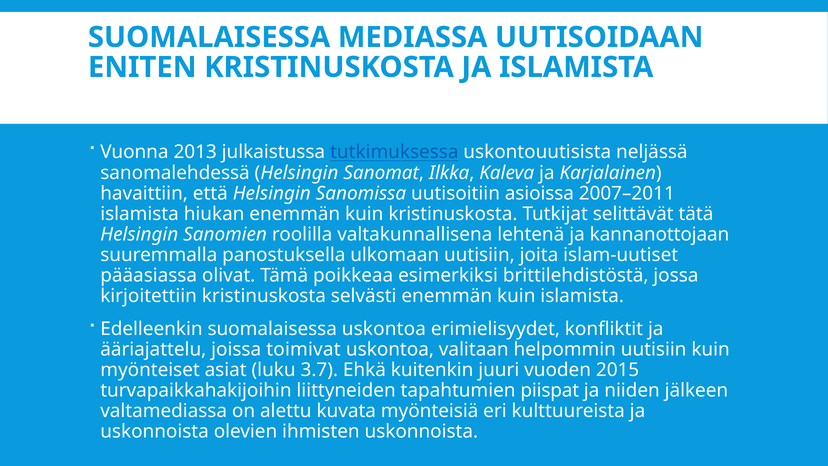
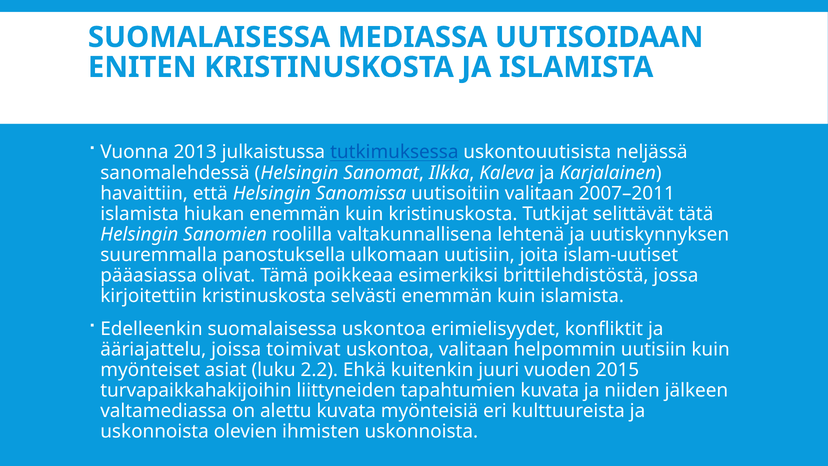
uutisoitiin asioissa: asioissa -> valitaan
kannanottojaan: kannanottojaan -> uutiskynnyksen
3.7: 3.7 -> 2.2
tapahtumien piispat: piispat -> kuvata
